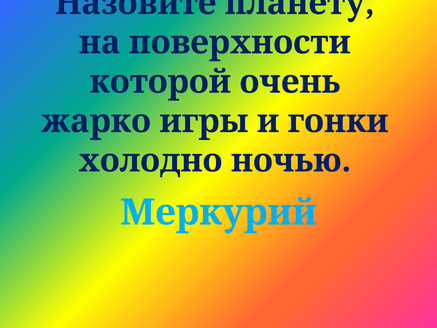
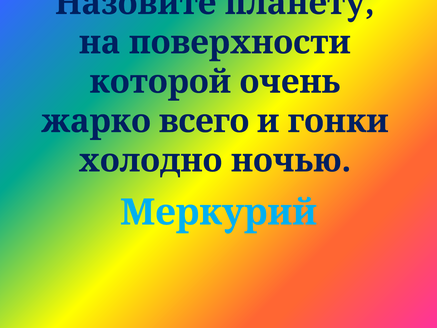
игры: игры -> всего
